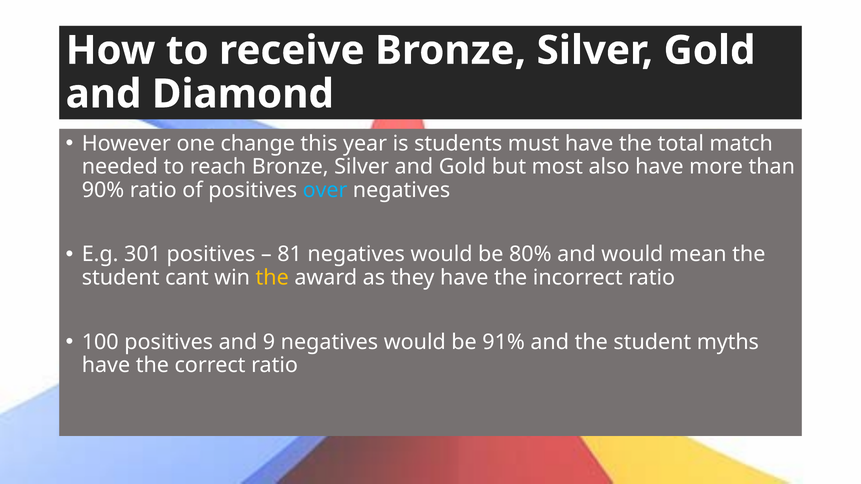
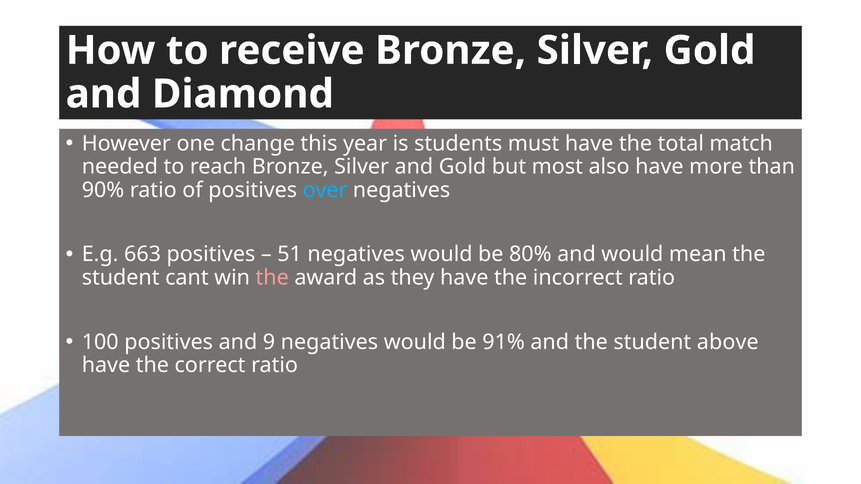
301: 301 -> 663
81: 81 -> 51
the at (272, 278) colour: yellow -> pink
myths: myths -> above
